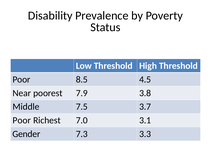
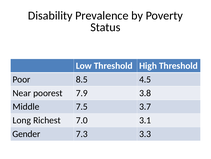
Poor at (22, 120): Poor -> Long
